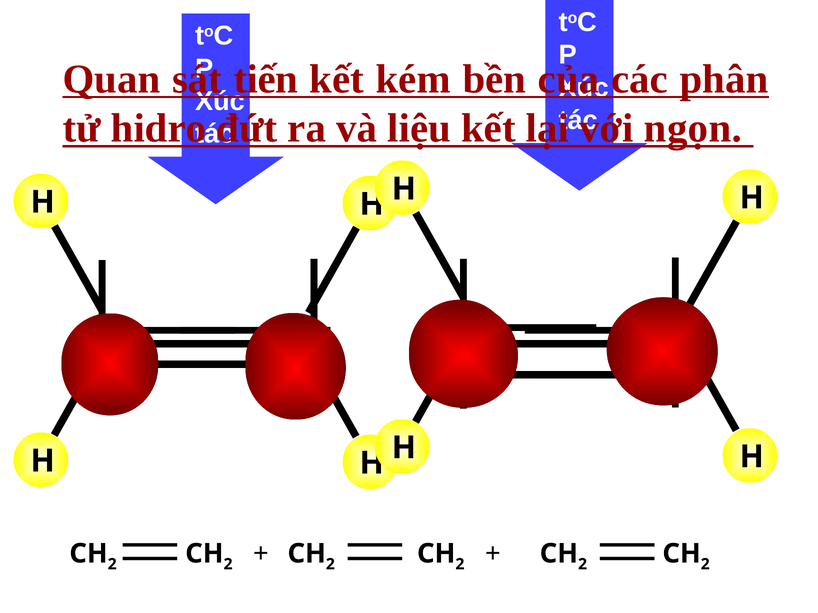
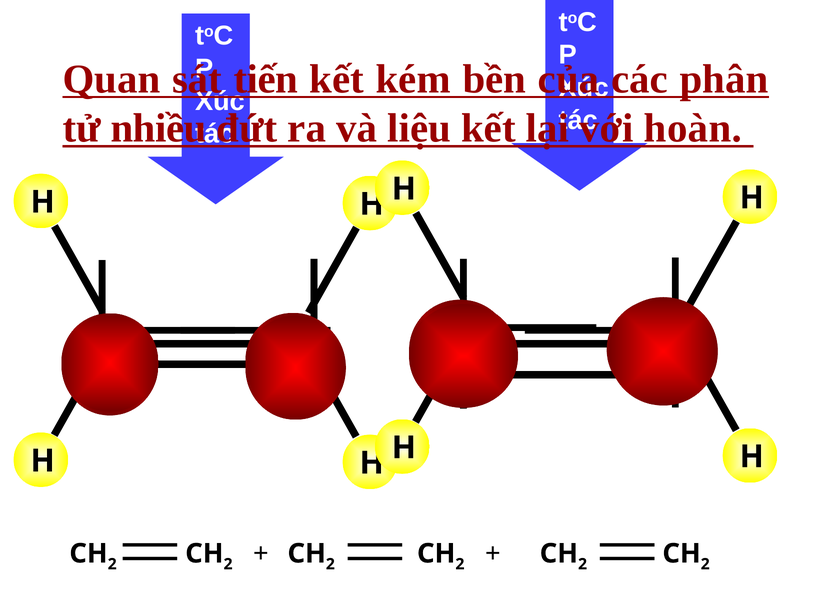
hidro: hidro -> nhiều
ngọn: ngọn -> hoàn
